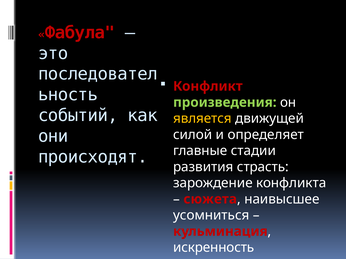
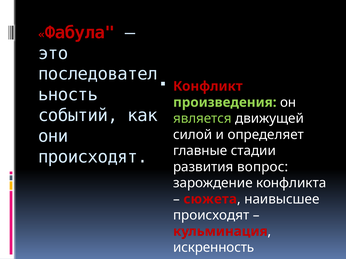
является colour: yellow -> light green
страсть: страсть -> вопрос
усомниться at (211, 216): усомниться -> происходят
